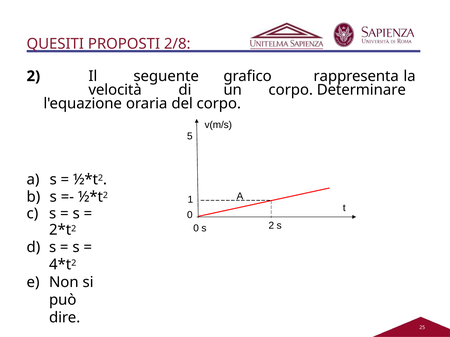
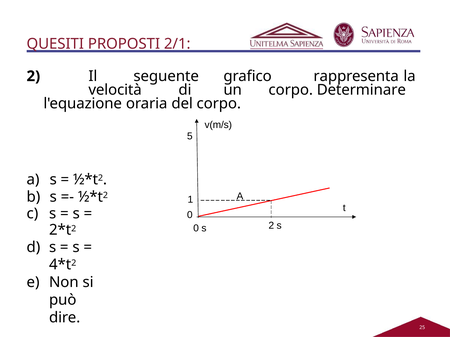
2/8: 2/8 -> 2/1
